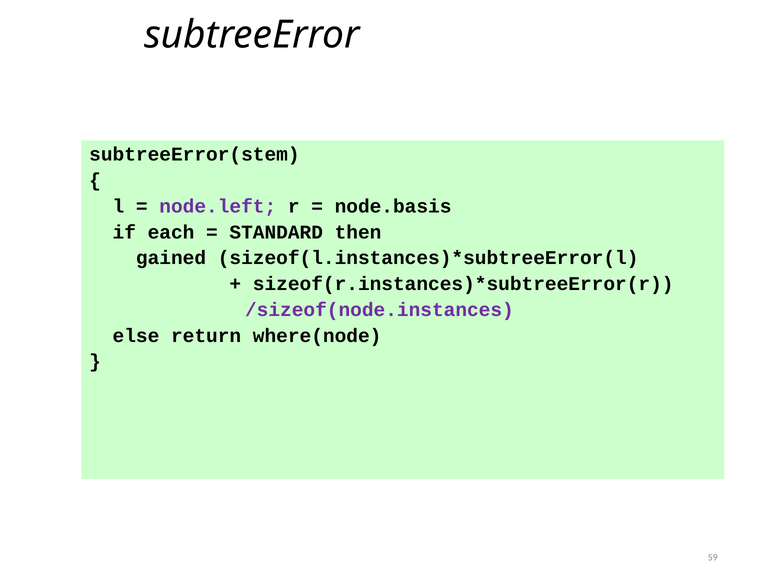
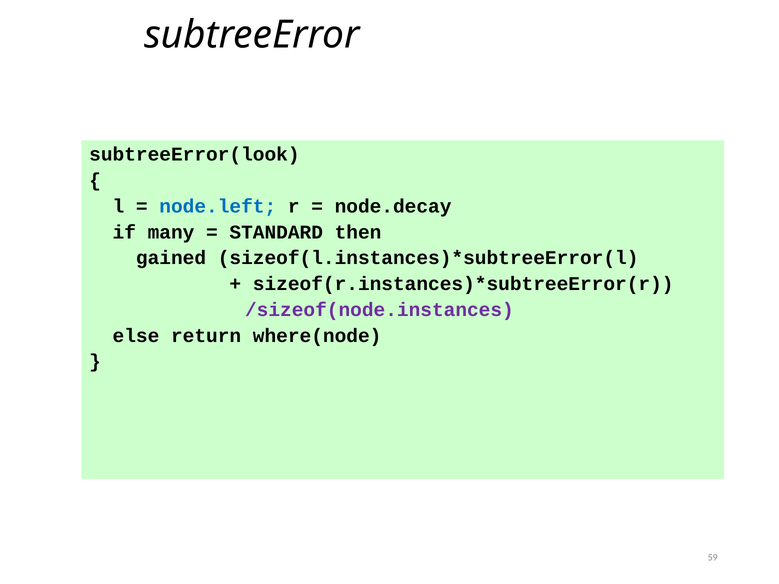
subtreeError(stem: subtreeError(stem -> subtreeError(look
node.left colour: purple -> blue
node.basis: node.basis -> node.decay
each: each -> many
